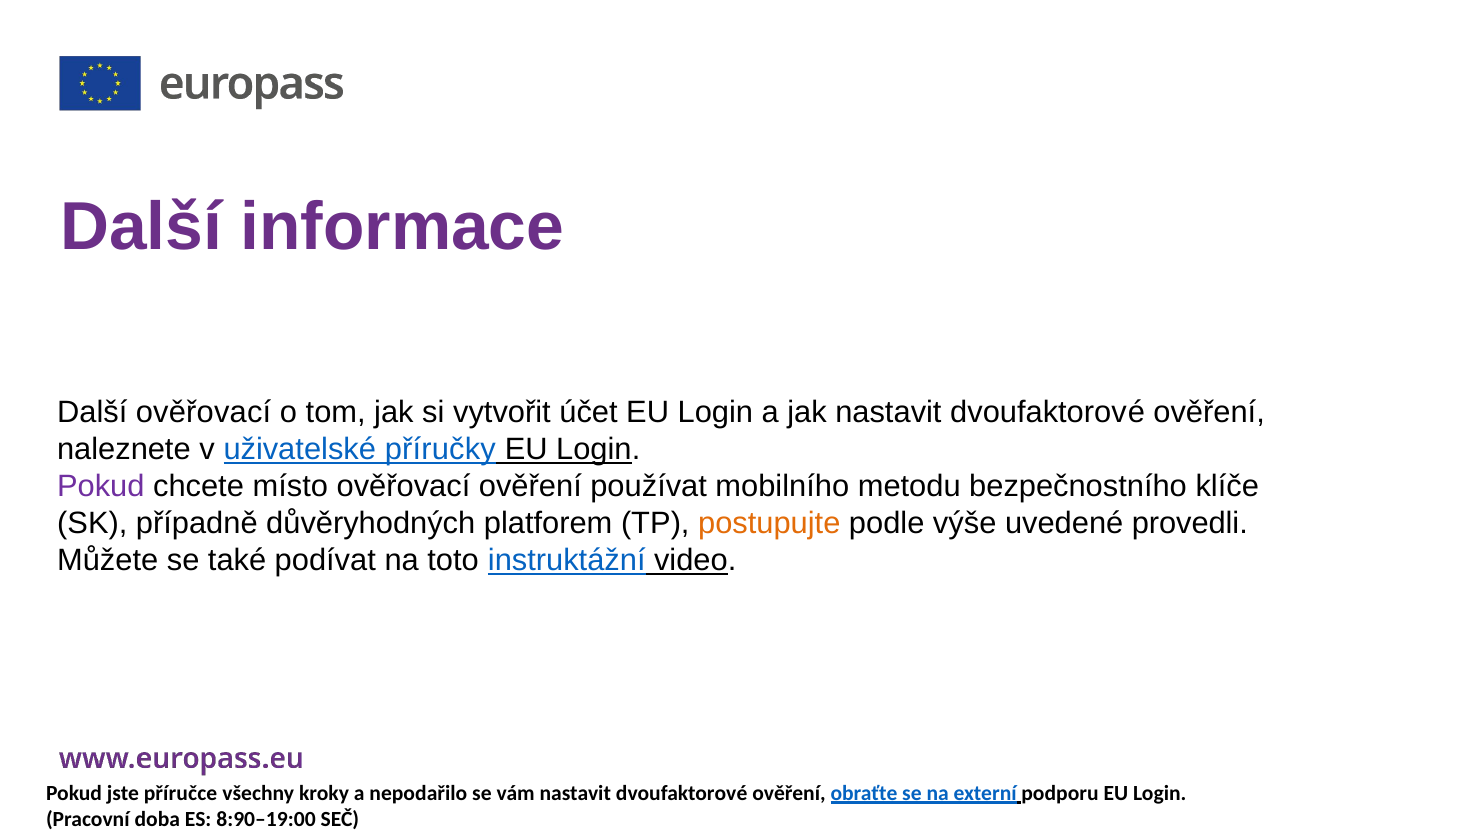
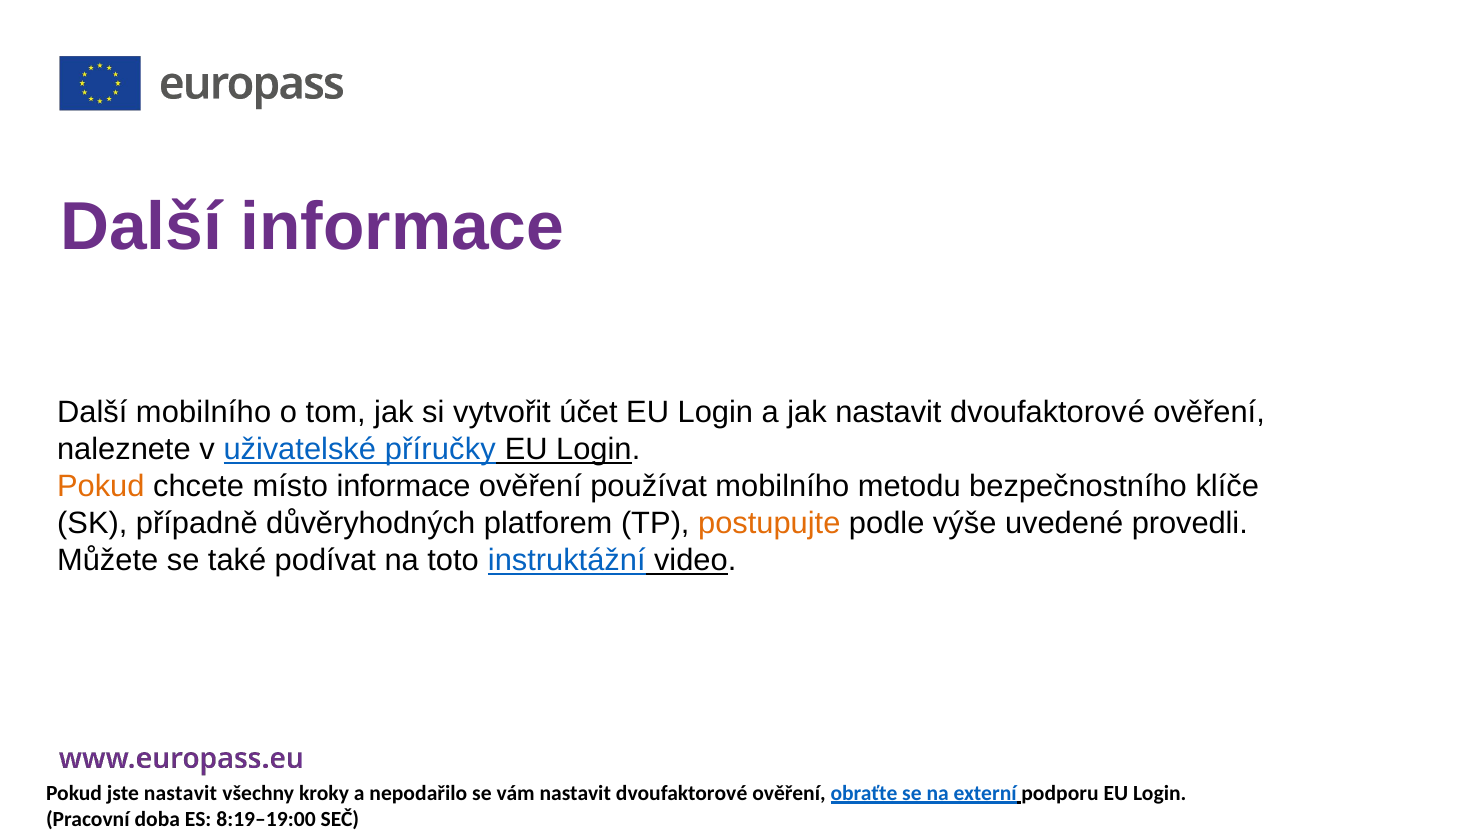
Další ověřovací: ověřovací -> mobilního
Pokud at (101, 486) colour: purple -> orange
místo ověřovací: ověřovací -> informace
jste příručce: příručce -> nastavit
8:90–19:00: 8:90–19:00 -> 8:19–19:00
